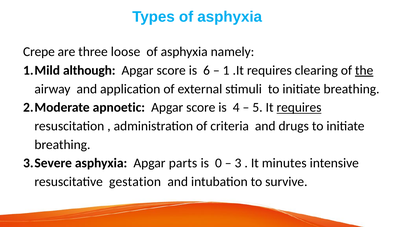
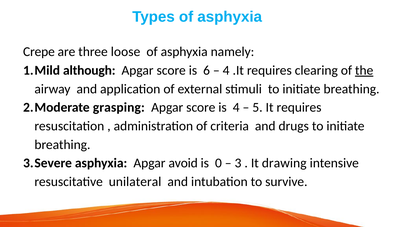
1 at (226, 70): 1 -> 4
apnoetic: apnoetic -> grasping
requires at (299, 107) underline: present -> none
parts: parts -> avoid
minutes: minutes -> drawing
gestation: gestation -> unilateral
